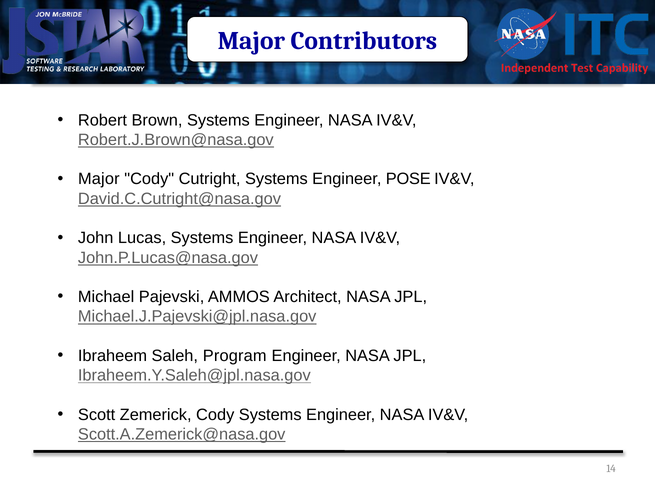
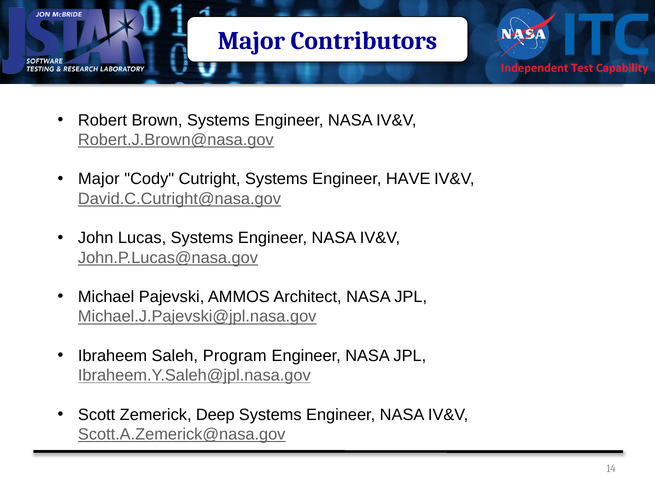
POSE: POSE -> HAVE
Zemerick Cody: Cody -> Deep
